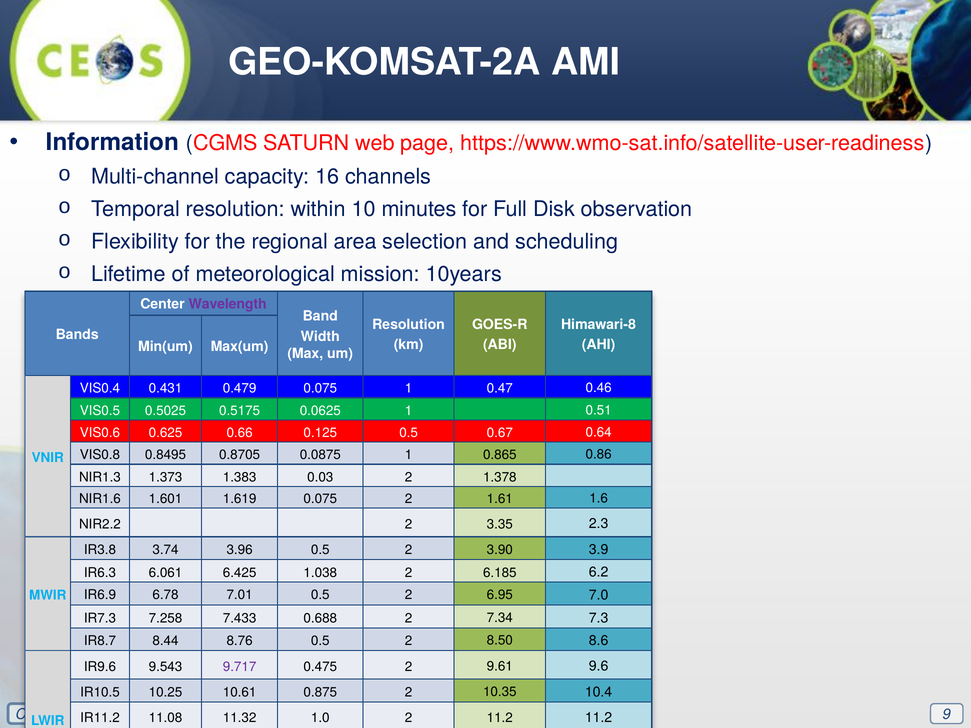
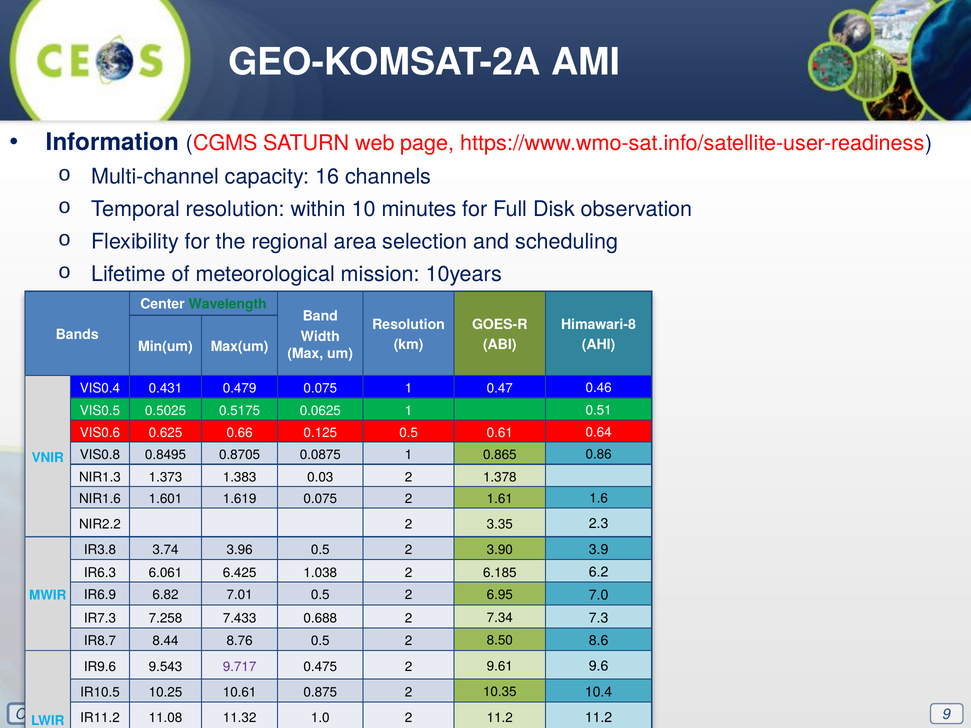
Wavelength colour: purple -> green
0.67: 0.67 -> 0.61
6.78: 6.78 -> 6.82
